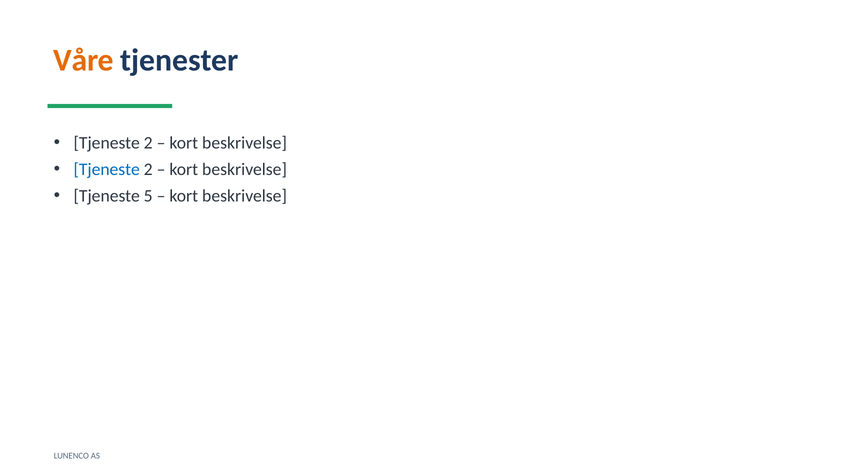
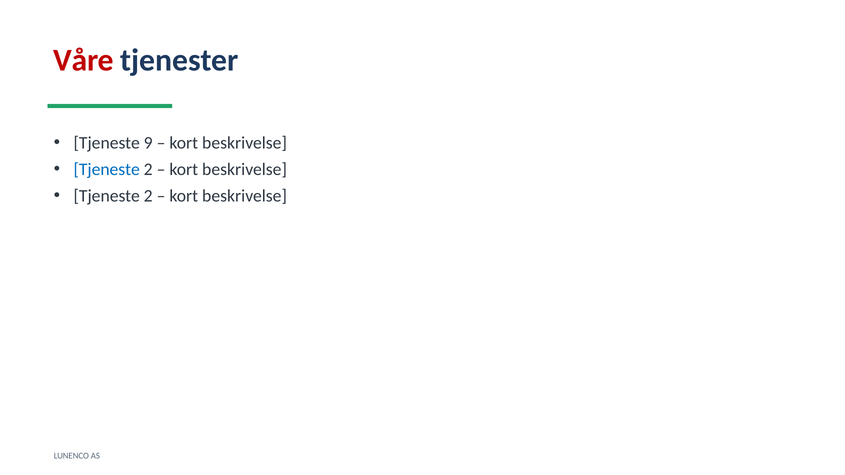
Våre colour: orange -> red
2 at (148, 143): 2 -> 9
5 at (148, 196): 5 -> 2
